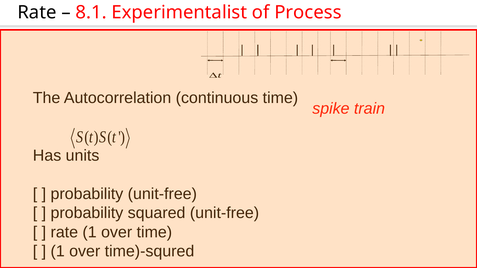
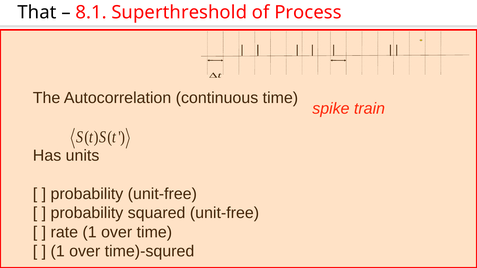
Rate at (37, 13): Rate -> That
Experimentalist: Experimentalist -> Superthreshold
